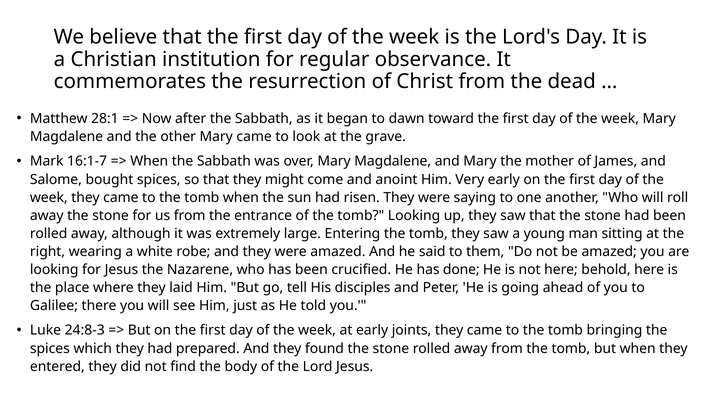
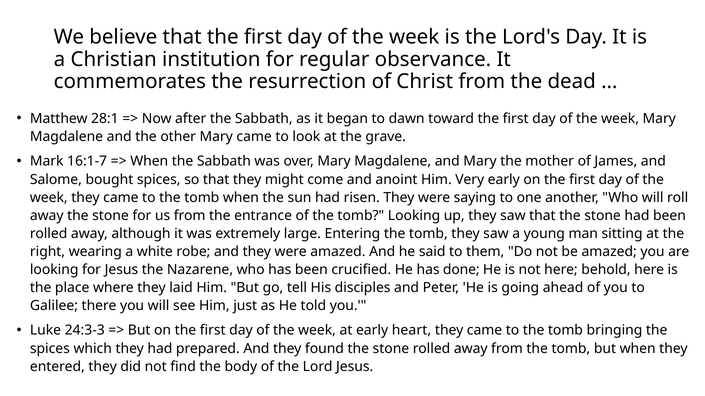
24:8-3: 24:8-3 -> 24:3-3
joints: joints -> heart
